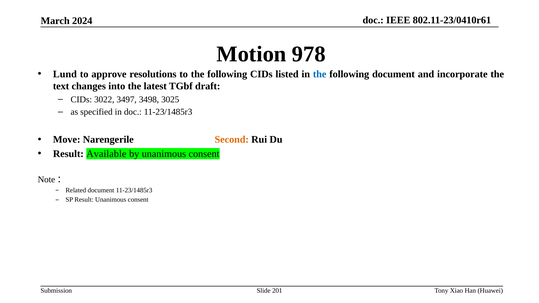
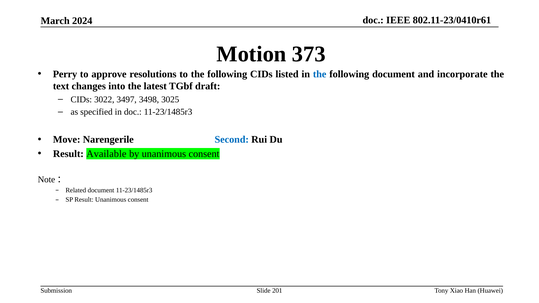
978: 978 -> 373
Lund: Lund -> Perry
Second colour: orange -> blue
